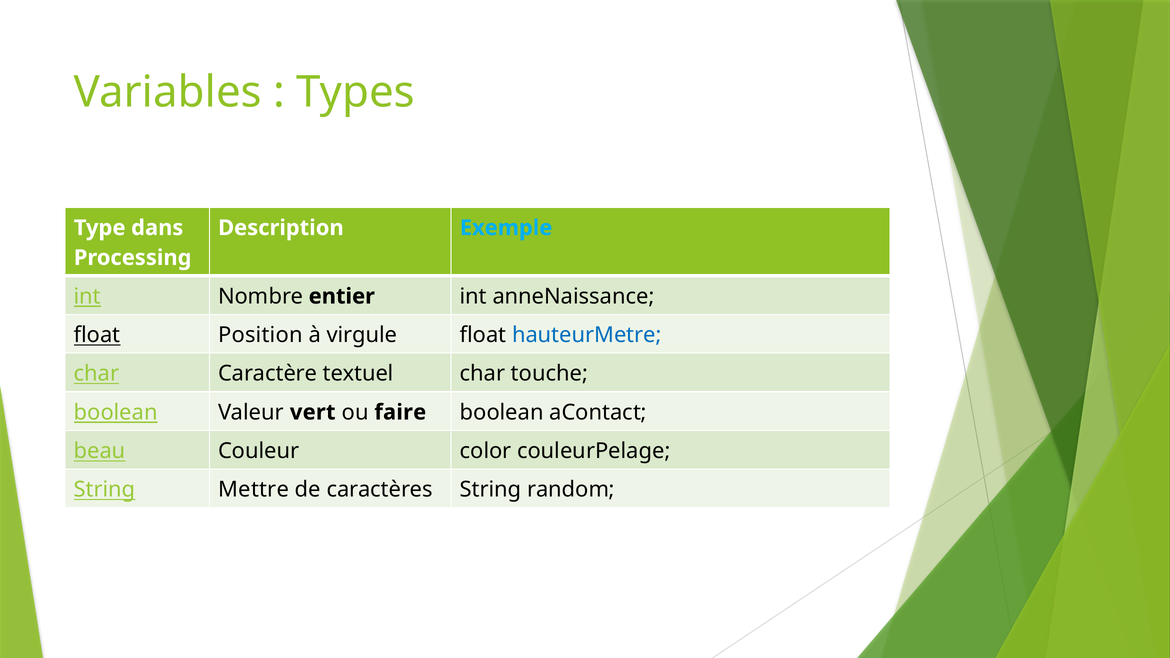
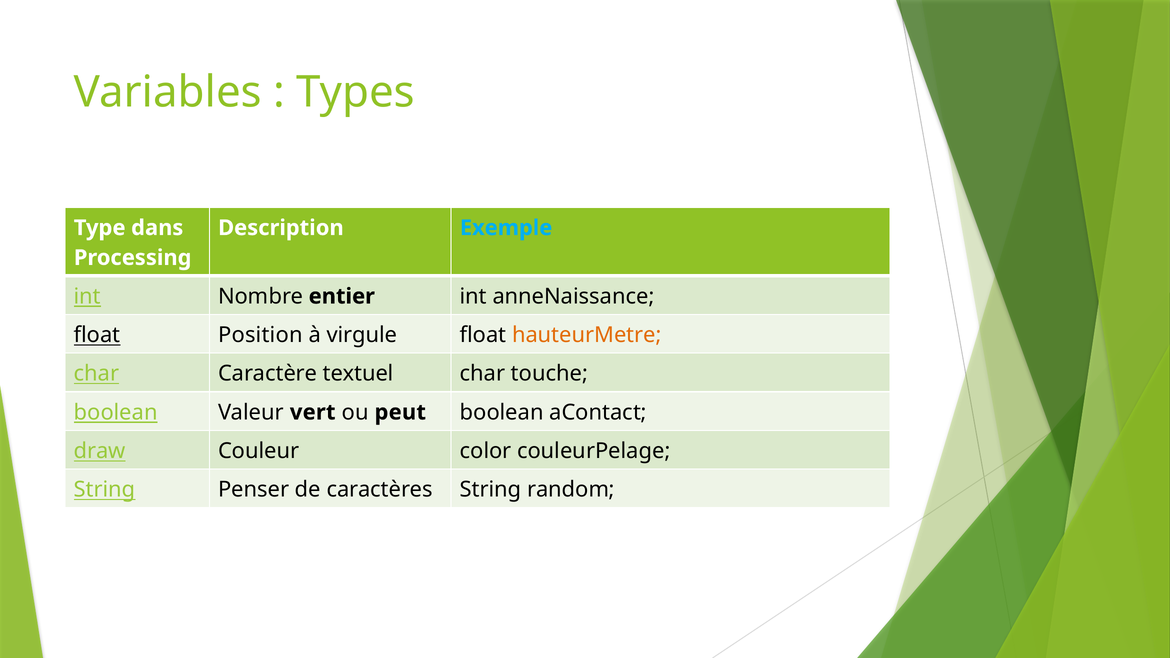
hauteurMetre colour: blue -> orange
faire: faire -> peut
beau: beau -> draw
Mettre: Mettre -> Penser
